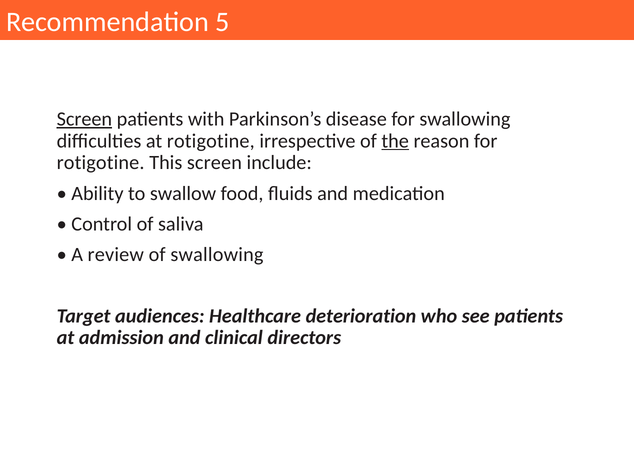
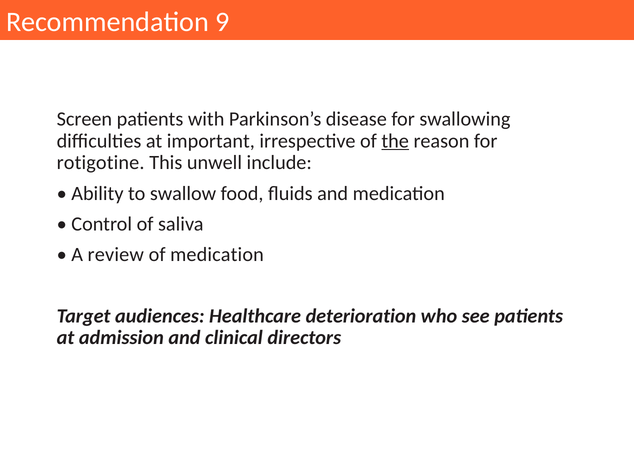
5: 5 -> 9
Screen at (84, 119) underline: present -> none
at rotigotine: rotigotine -> important
This screen: screen -> unwell
of swallowing: swallowing -> medication
